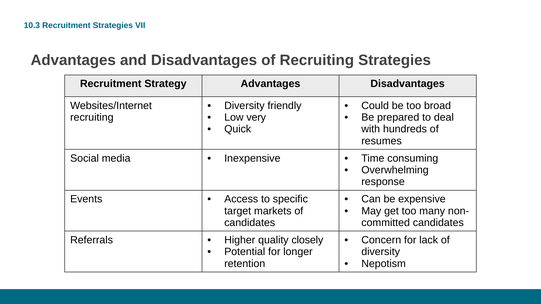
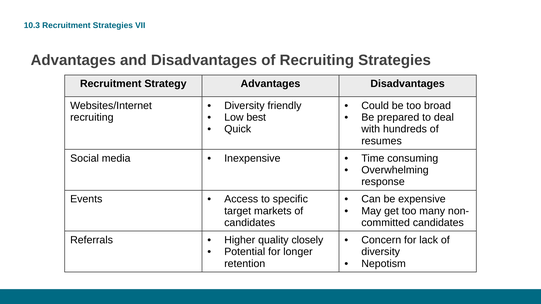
very: very -> best
